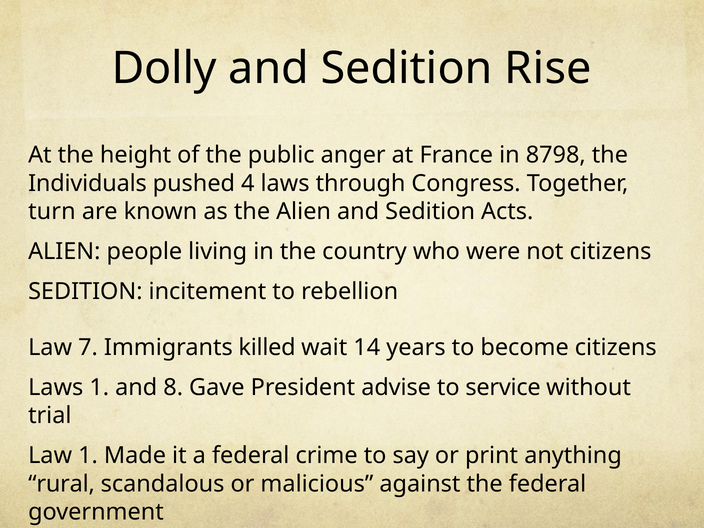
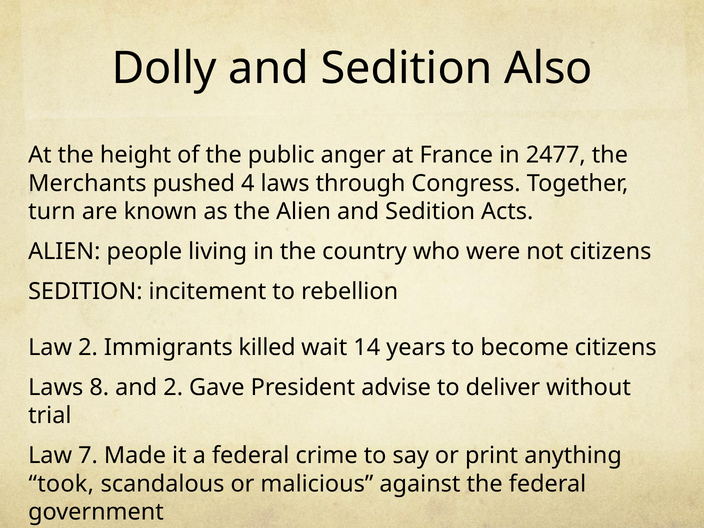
Rise: Rise -> Also
8798: 8798 -> 2477
Individuals: Individuals -> Merchants
Law 7: 7 -> 2
Laws 1: 1 -> 8
and 8: 8 -> 2
service: service -> deliver
Law 1: 1 -> 7
rural: rural -> took
